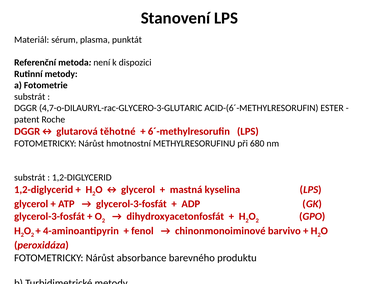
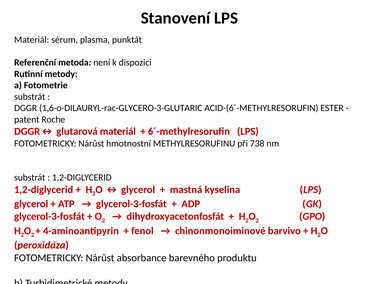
4,7-o-DILAURYL-rac-GLYCERO-3-GLUTARIC: 4,7-o-DILAURYL-rac-GLYCERO-3-GLUTARIC -> 1,6-o-DILAURYL-rac-GLYCERO-3-GLUTARIC
glutarová těhotné: těhotné -> materiál
680: 680 -> 738
